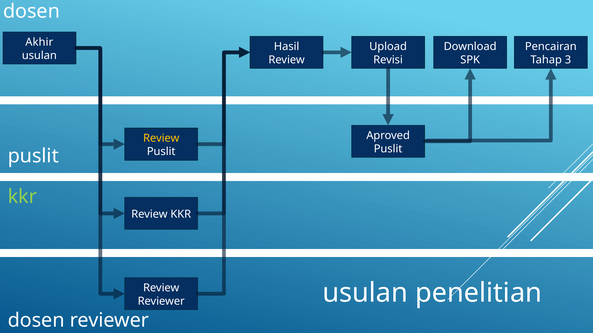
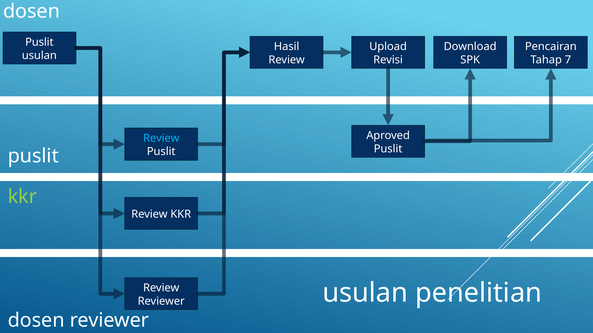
Akhir at (39, 42): Akhir -> Puslit
3: 3 -> 7
Review at (161, 139) colour: yellow -> light blue
